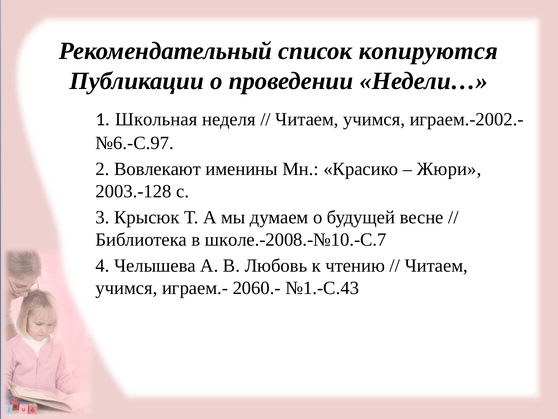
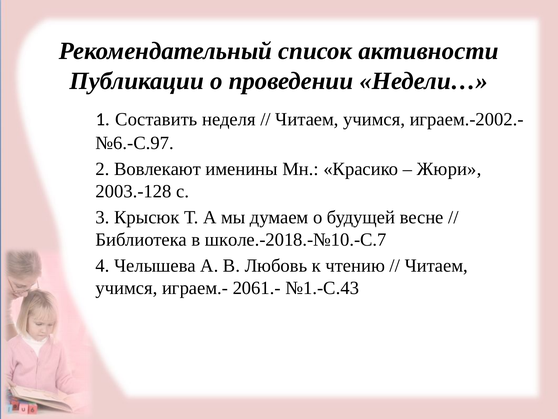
копируются: копируются -> активности
Школьная: Школьная -> Составить
школе.-2008.-№10.-С.7: школе.-2008.-№10.-С.7 -> школе.-2018.-№10.-С.7
2060.-: 2060.- -> 2061.-
